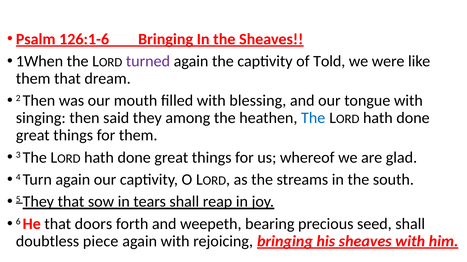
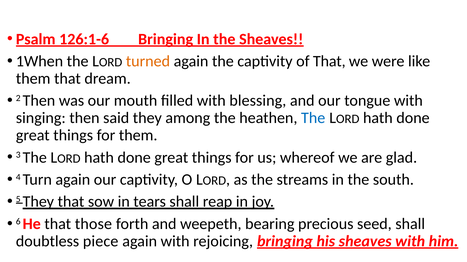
turned colour: purple -> orange
of Told: Told -> That
doors: doors -> those
